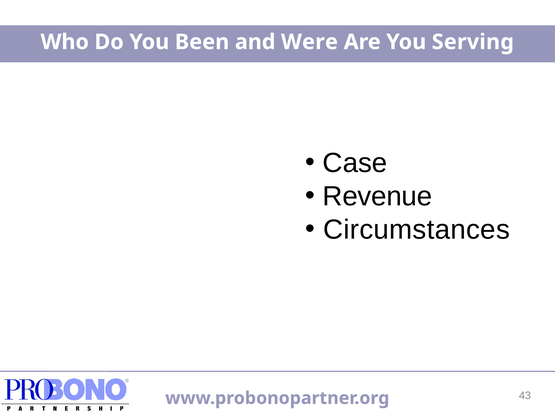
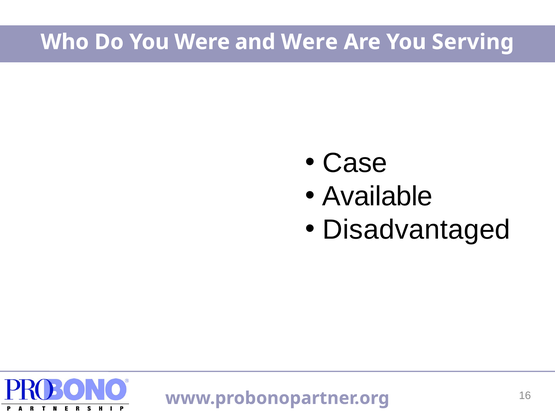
You Been: Been -> Were
Revenue: Revenue -> Available
Circumstances: Circumstances -> Disadvantaged
43: 43 -> 16
